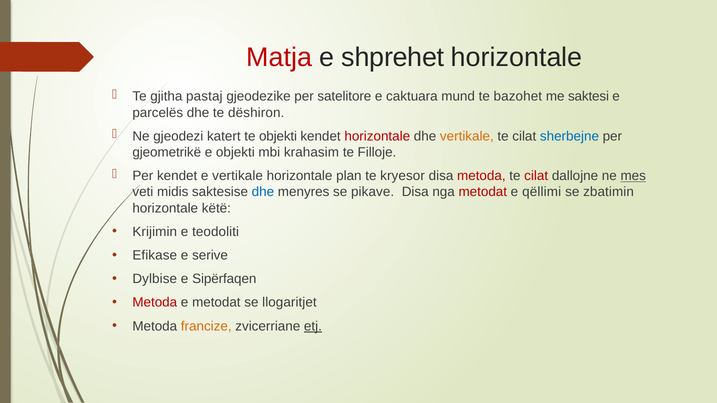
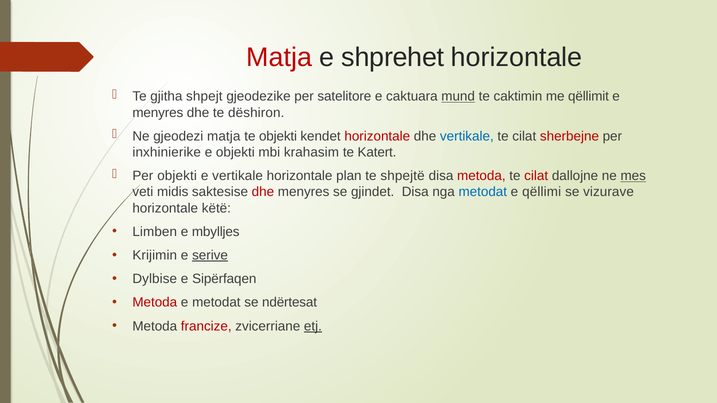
pastaj: pastaj -> shpejt
mund underline: none -> present
bazohet: bazohet -> caktimin
saktesi: saktesi -> qëllimit
parcelës at (158, 113): parcelës -> menyres
gjeodezi katert: katert -> matja
vertikale at (467, 136) colour: orange -> blue
sherbejne colour: blue -> red
gjeometrikë: gjeometrikë -> inxhinierike
Filloje: Filloje -> Katert
Per kendet: kendet -> objekti
kryesor: kryesor -> shpejtë
dhe at (263, 192) colour: blue -> red
pikave: pikave -> gjindet
metodat at (483, 192) colour: red -> blue
zbatimin: zbatimin -> vizurave
Krijimin: Krijimin -> Limben
teodoliti: teodoliti -> mbylljes
Efikase: Efikase -> Krijimin
serive underline: none -> present
llogaritjet: llogaritjet -> ndërtesat
francize colour: orange -> red
